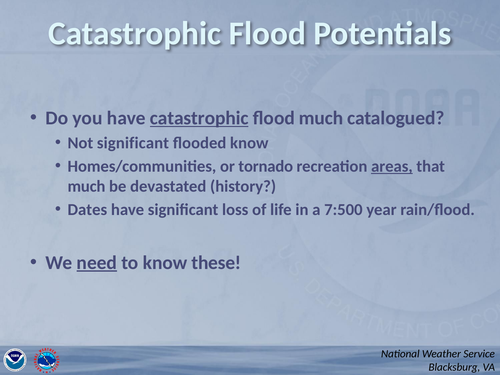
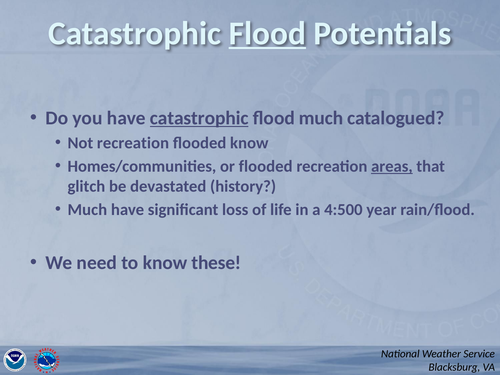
Flood at (267, 34) underline: none -> present
Not significant: significant -> recreation
or tornado: tornado -> flooded
much at (86, 186): much -> glitch
Dates at (87, 210): Dates -> Much
7:500: 7:500 -> 4:500
need underline: present -> none
